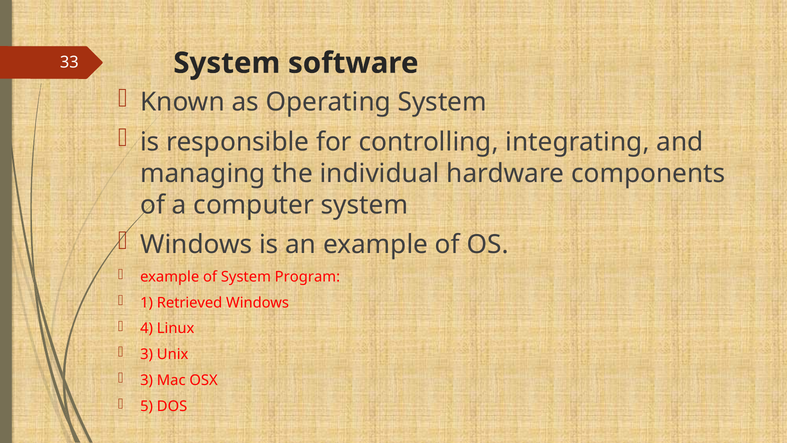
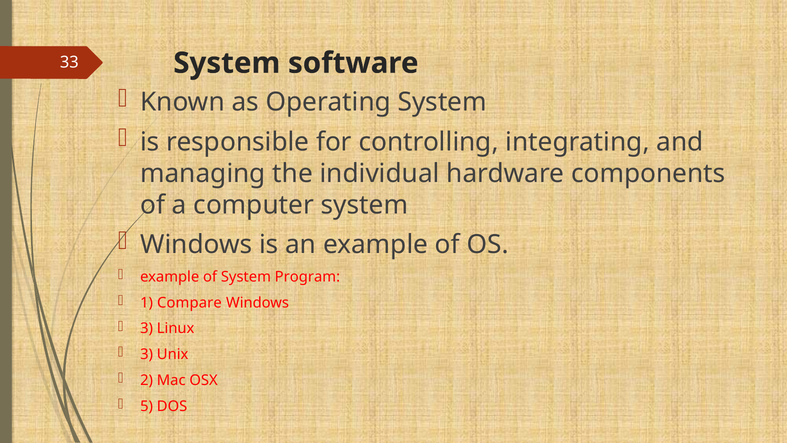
Retrieved: Retrieved -> Compare
4 at (147, 328): 4 -> 3
3 at (147, 380): 3 -> 2
